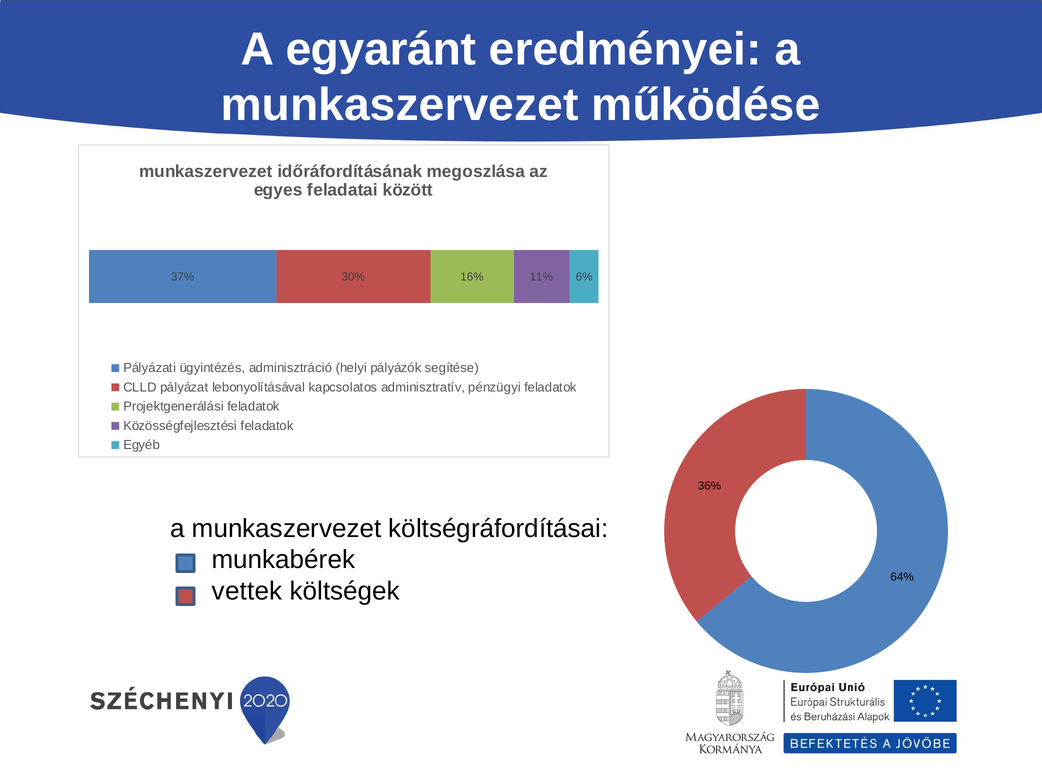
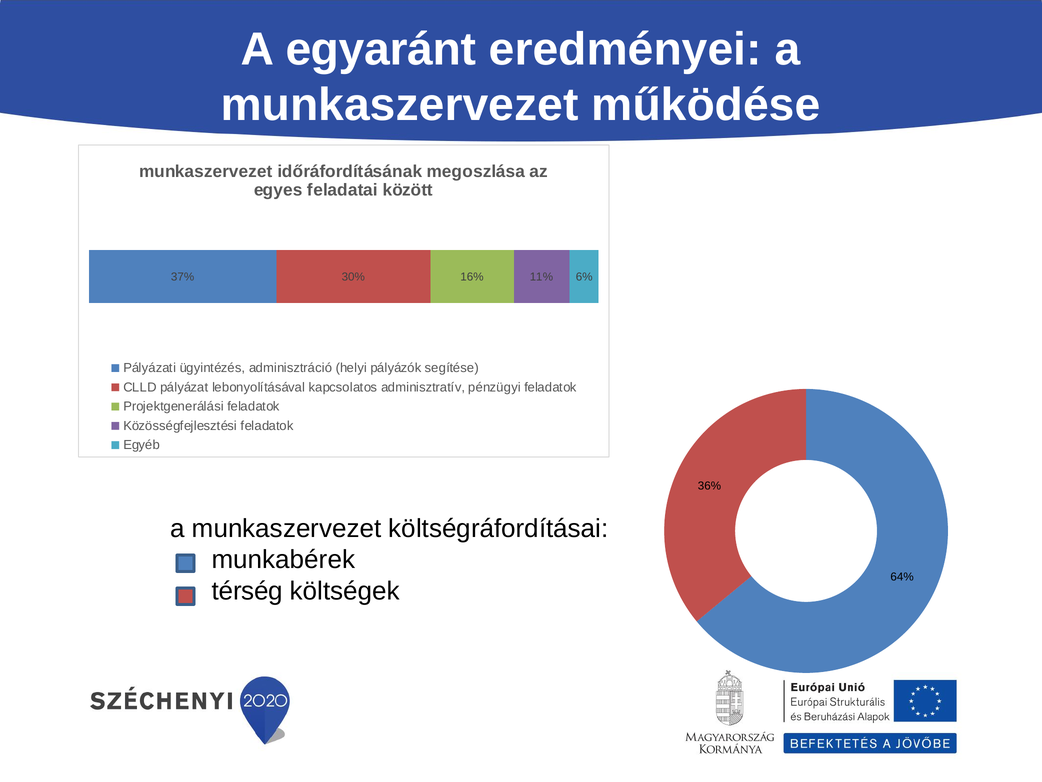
vettek: vettek -> térség
